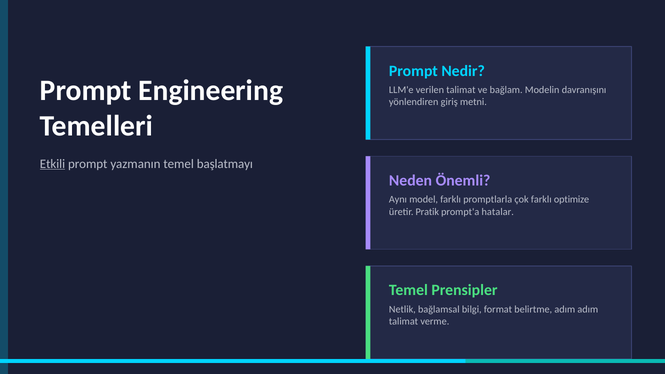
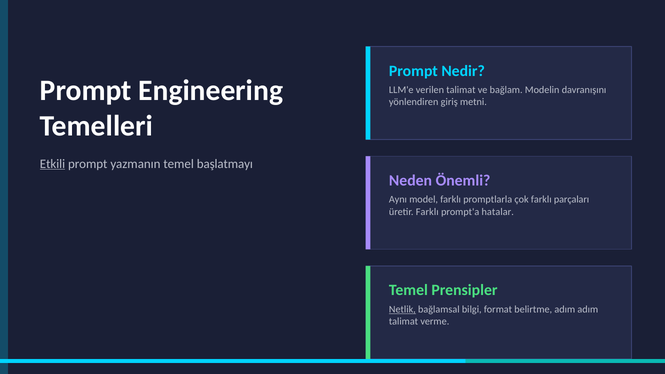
optimize: optimize -> parçaları
üretir Pratik: Pratik -> Farklı
Netlik underline: none -> present
